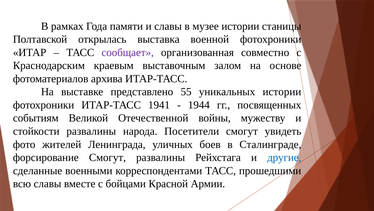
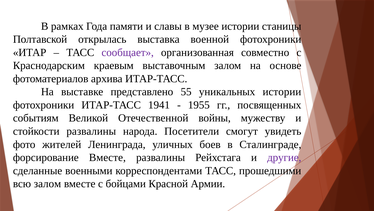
1944: 1944 -> 1955
форсирование Смогут: Смогут -> Вместе
другие colour: blue -> purple
всю славы: славы -> залом
